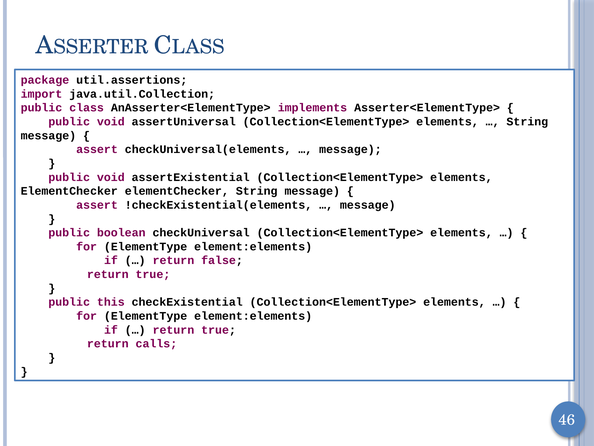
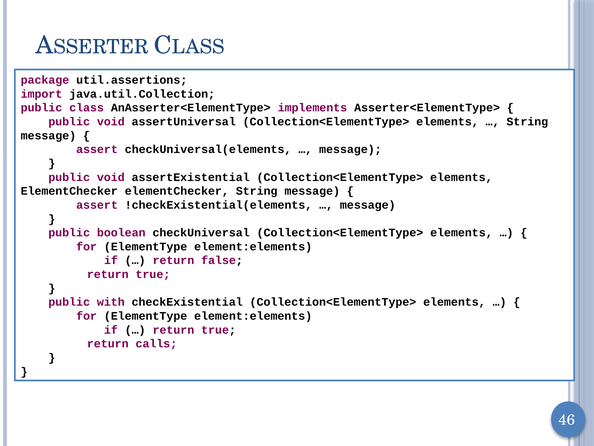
this: this -> with
